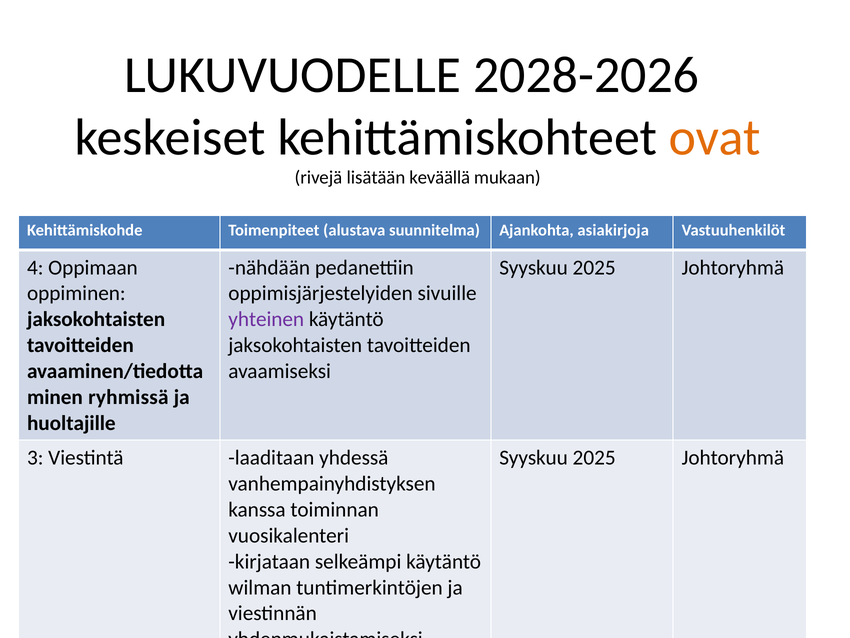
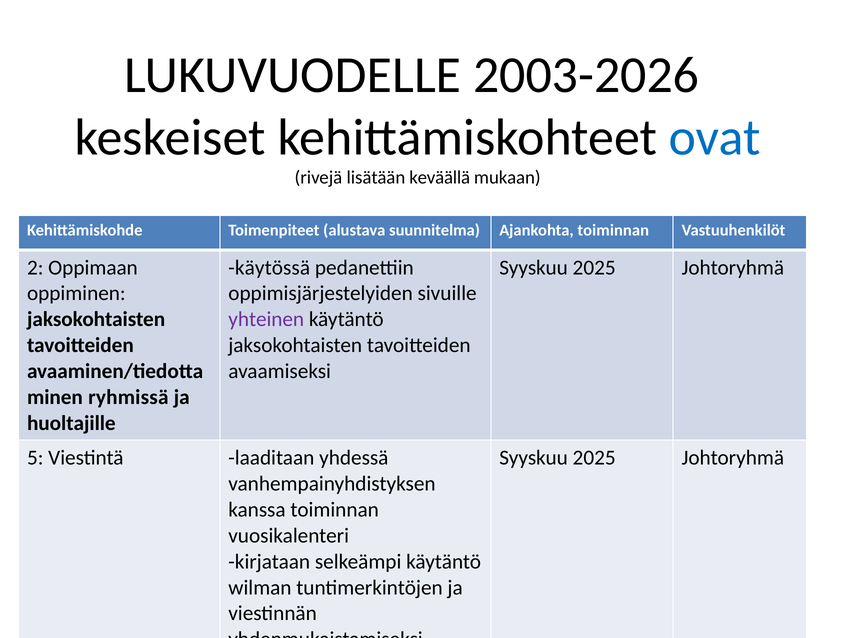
2028-2026: 2028-2026 -> 2003-2026
ovat colour: orange -> blue
Ajankohta asiakirjoja: asiakirjoja -> toiminnan
4: 4 -> 2
nähdään: nähdään -> käytössä
3: 3 -> 5
